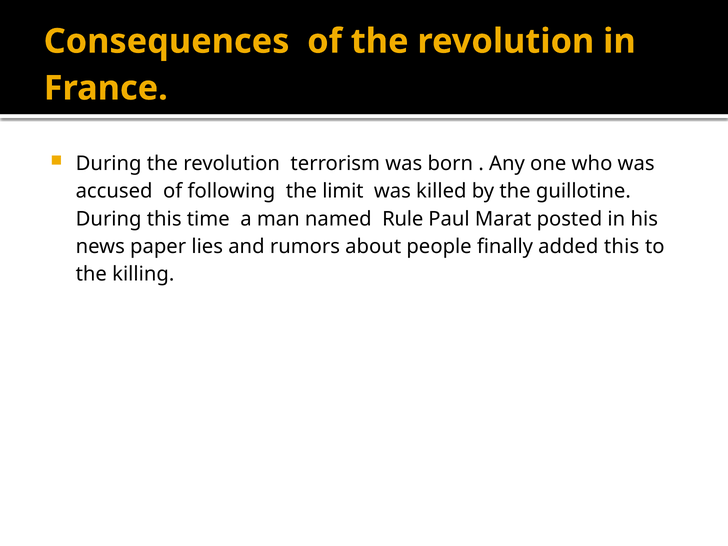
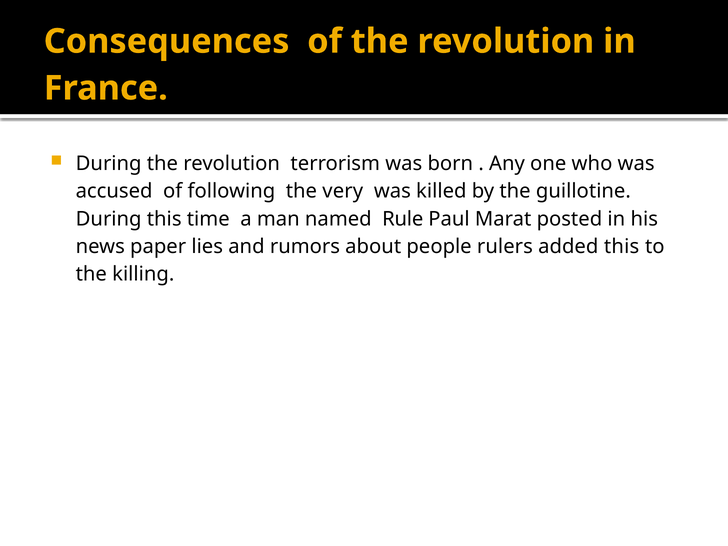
limit: limit -> very
finally: finally -> rulers
